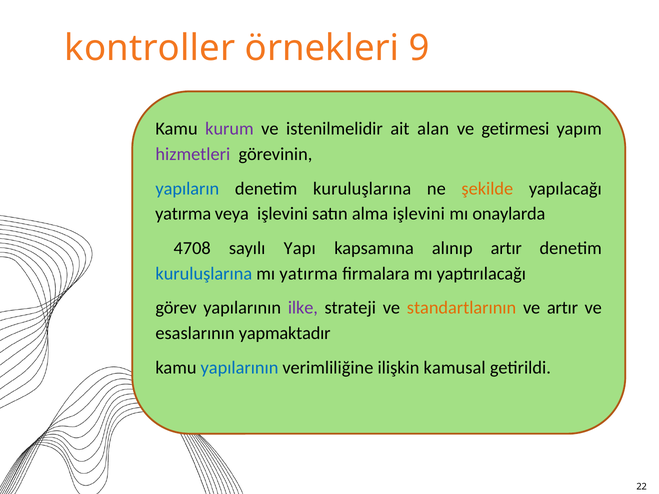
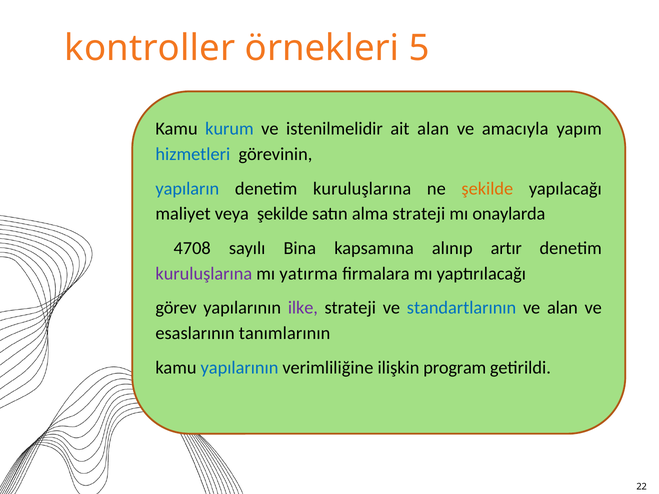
9: 9 -> 5
kurum colour: purple -> blue
getirmesi: getirmesi -> amacıyla
hizmetleri colour: purple -> blue
yatırma at (183, 214): yatırma -> maliyet
veya işlevini: işlevini -> şekilde
alma işlevini: işlevini -> strateji
Yapı: Yapı -> Bina
kuruluşlarına at (204, 274) colour: blue -> purple
standartlarının colour: orange -> blue
ve artır: artır -> alan
yapmaktadır: yapmaktadır -> tanımlarının
kamusal: kamusal -> program
